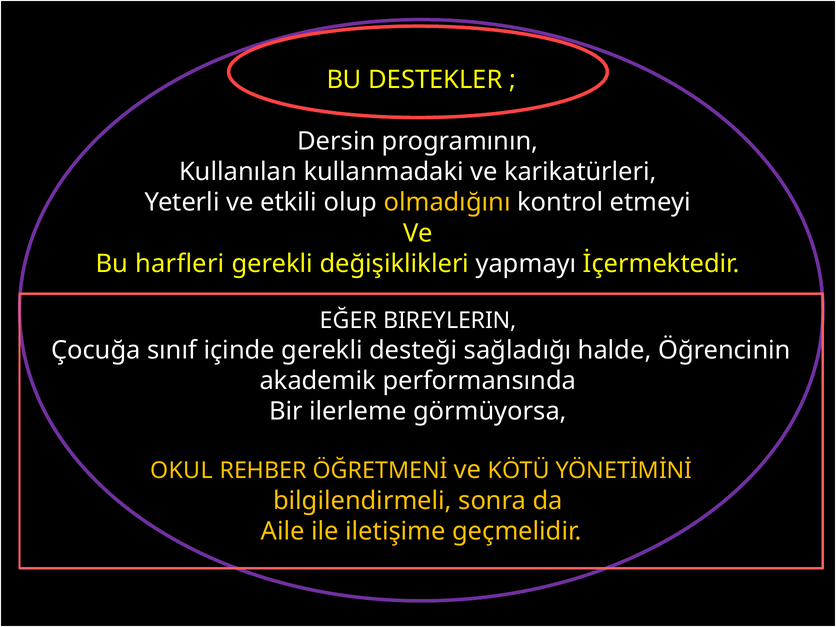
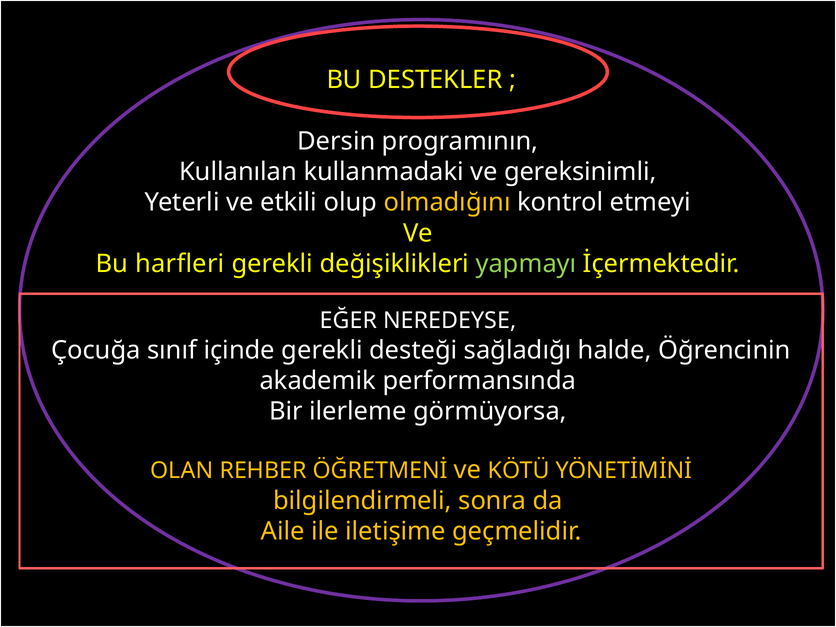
karikatürleri: karikatürleri -> gereksinimli
yapmayı colour: white -> light green
BIREYLERIN: BIREYLERIN -> NEREDEYSE
OKUL: OKUL -> OLAN
